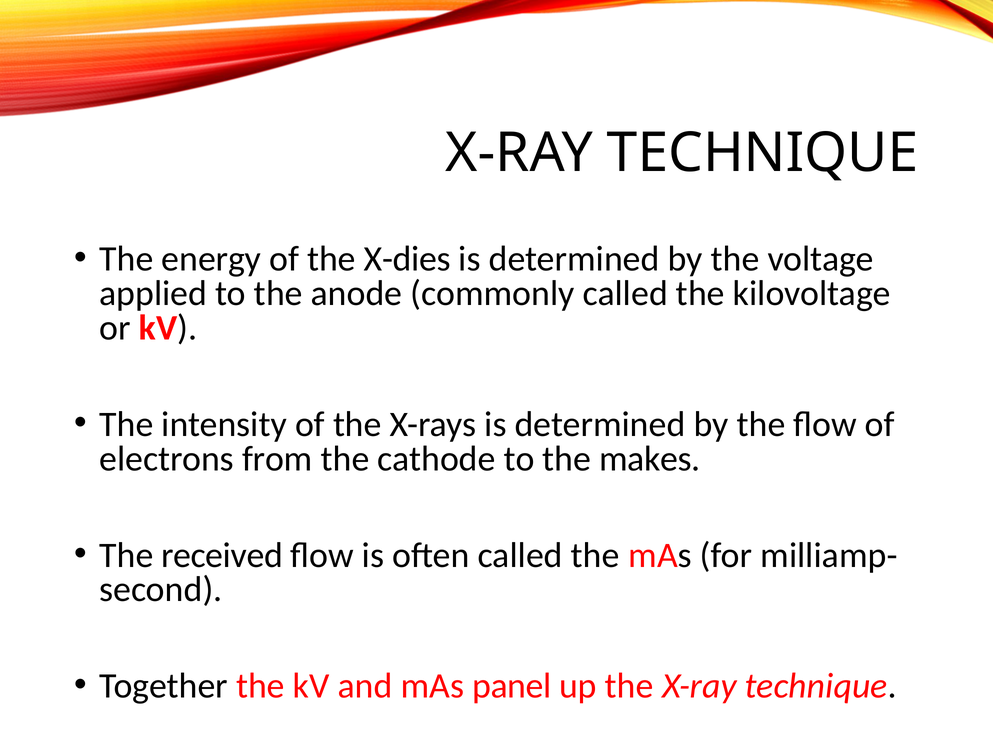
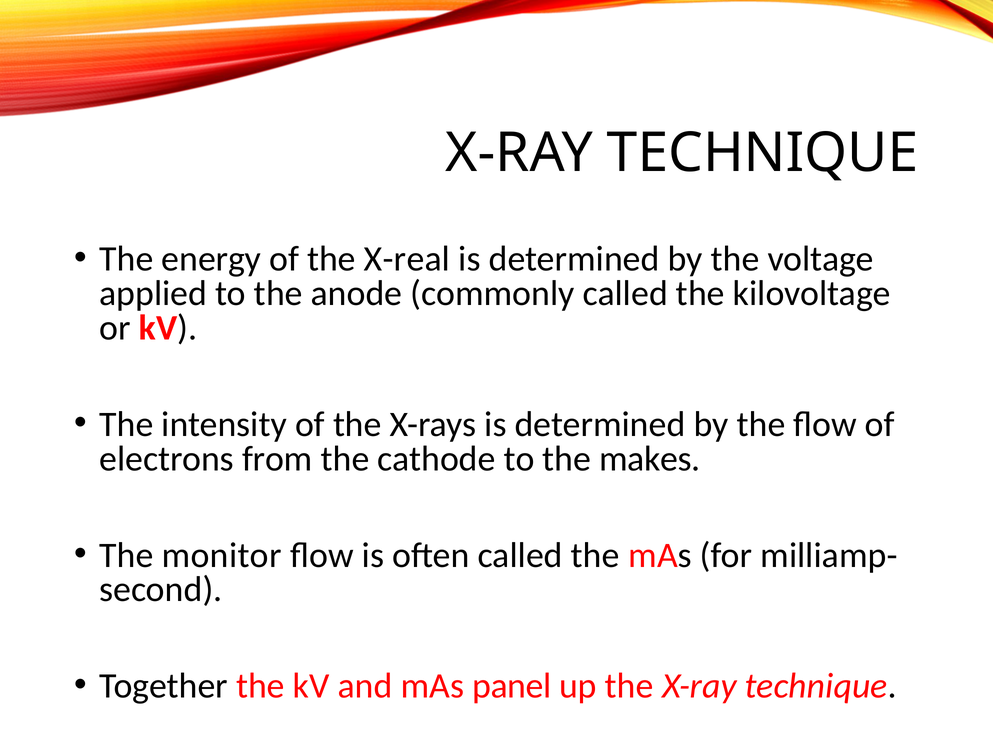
X-dies: X-dies -> X-real
received: received -> monitor
